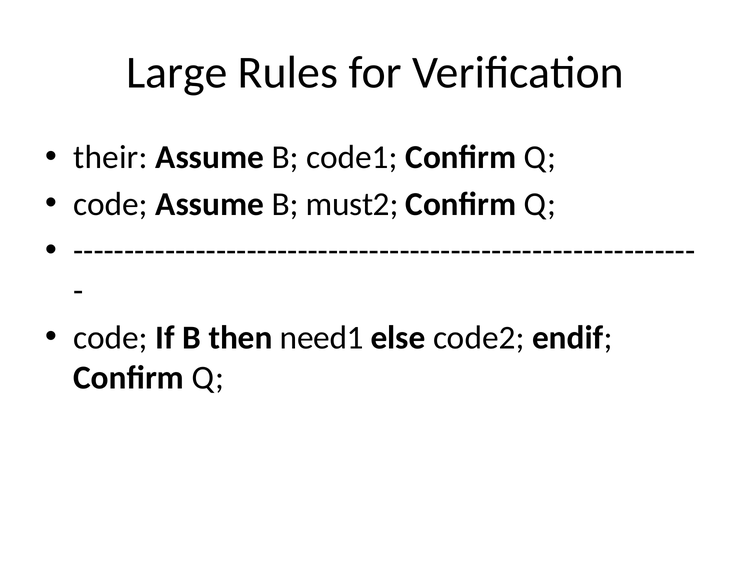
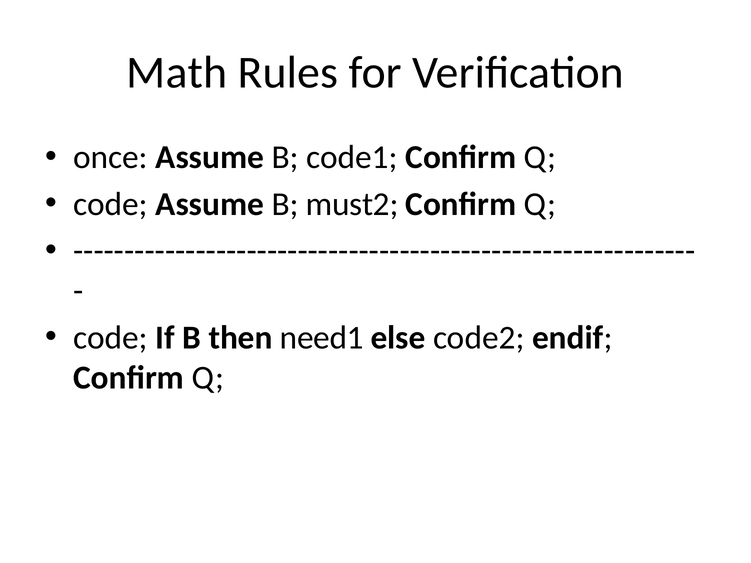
Large: Large -> Math
their: their -> once
